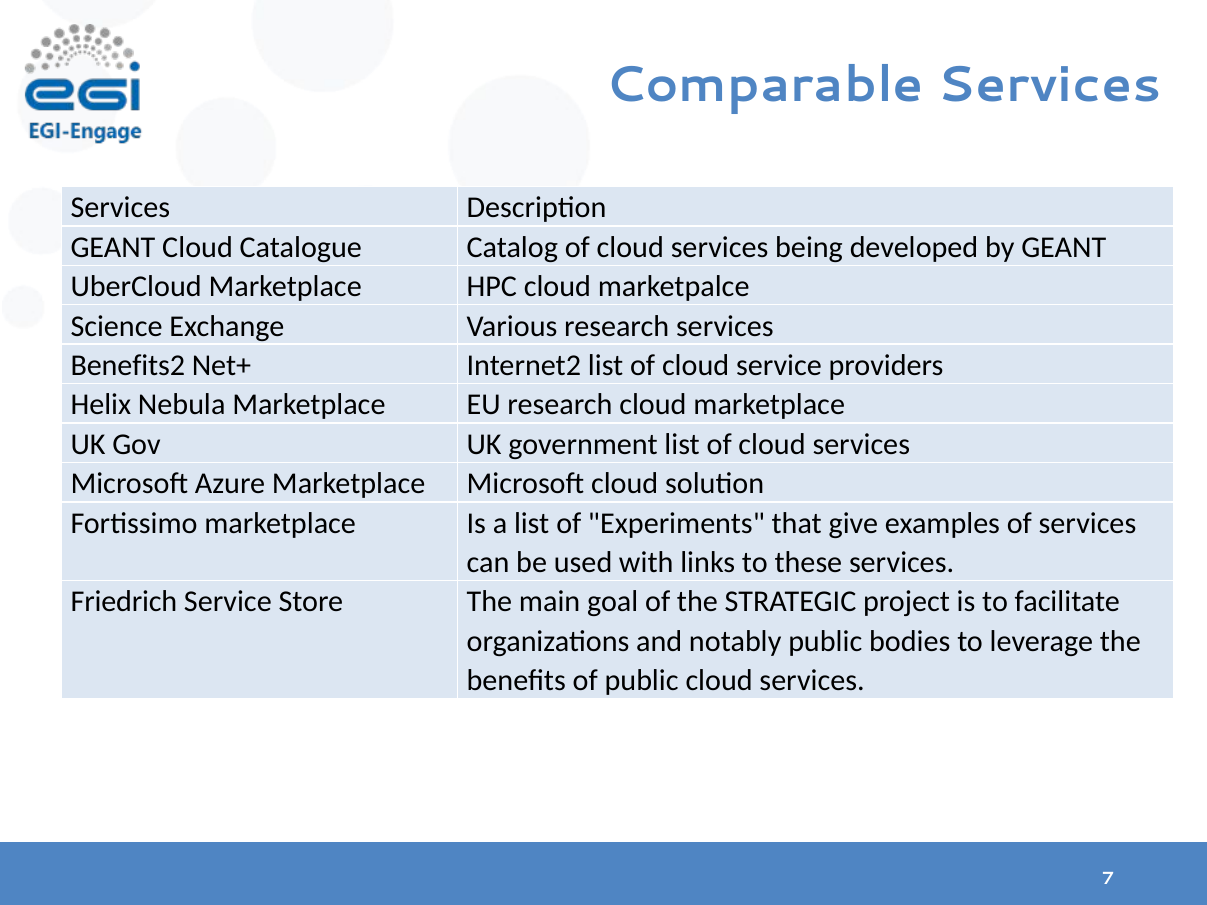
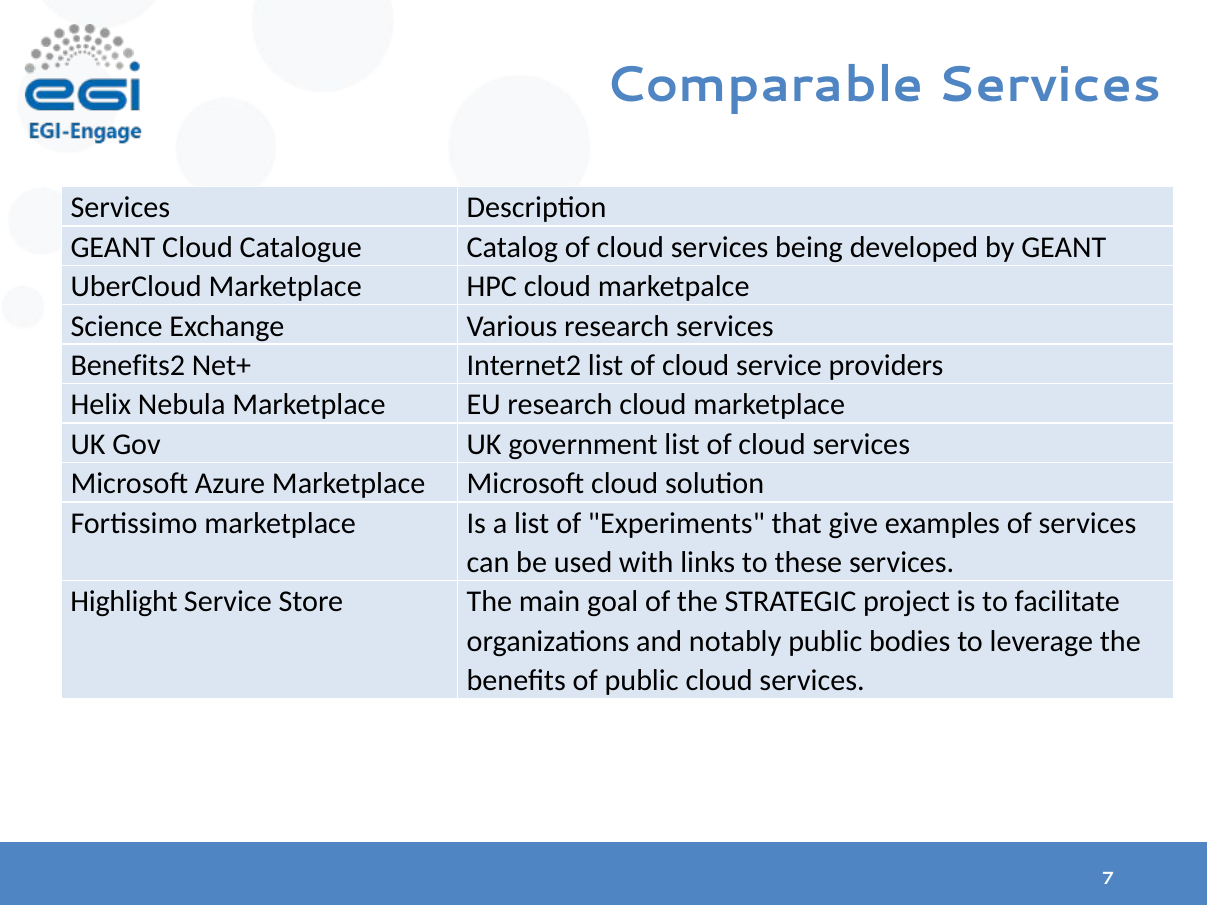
Friedrich: Friedrich -> Highlight
